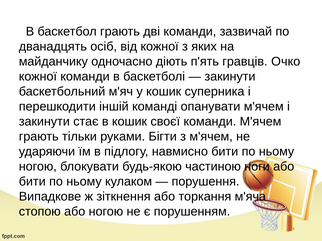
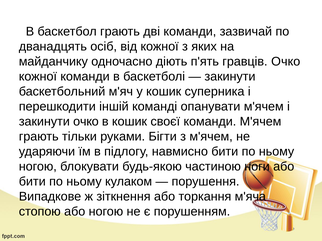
закинути стає: стає -> очко
